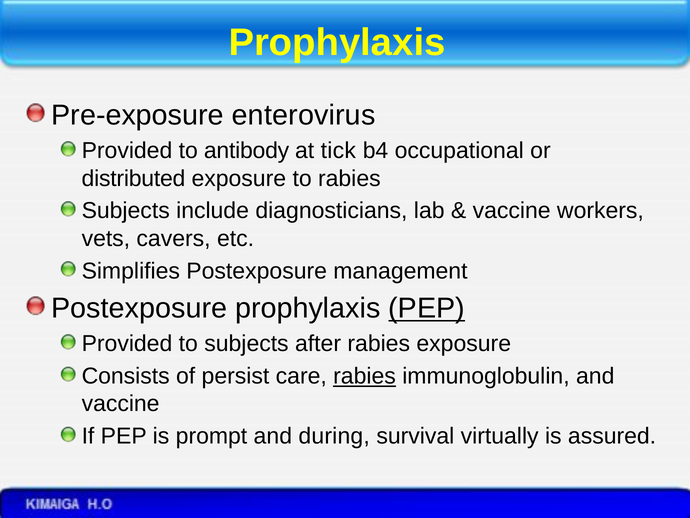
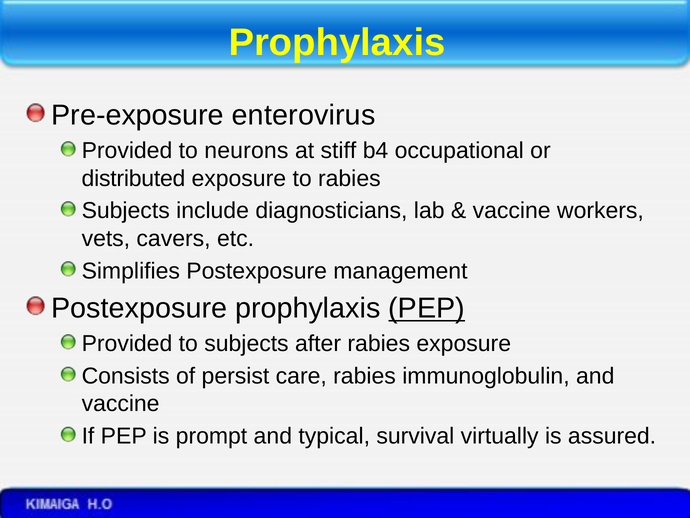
antibody: antibody -> neurons
tick: tick -> stiff
rabies at (365, 376) underline: present -> none
during: during -> typical
